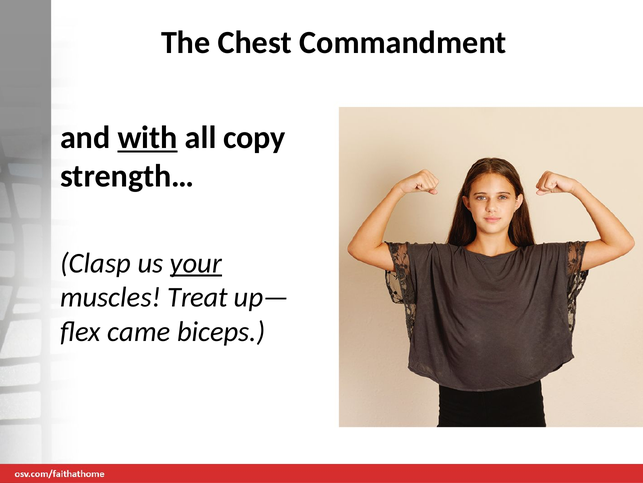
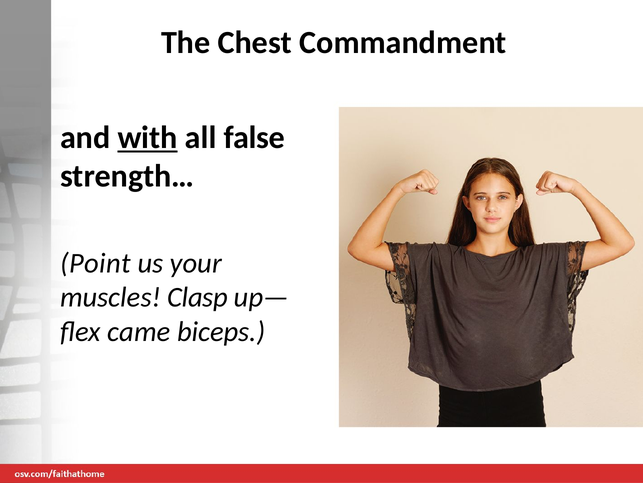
copy: copy -> false
Clasp: Clasp -> Point
your underline: present -> none
Treat: Treat -> Clasp
